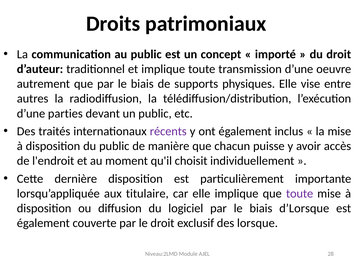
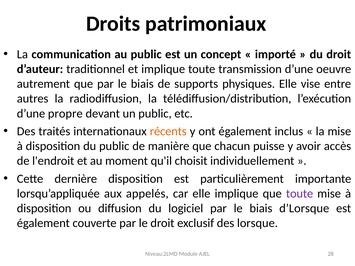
parties: parties -> propre
récents colour: purple -> orange
titulaire: titulaire -> appelés
